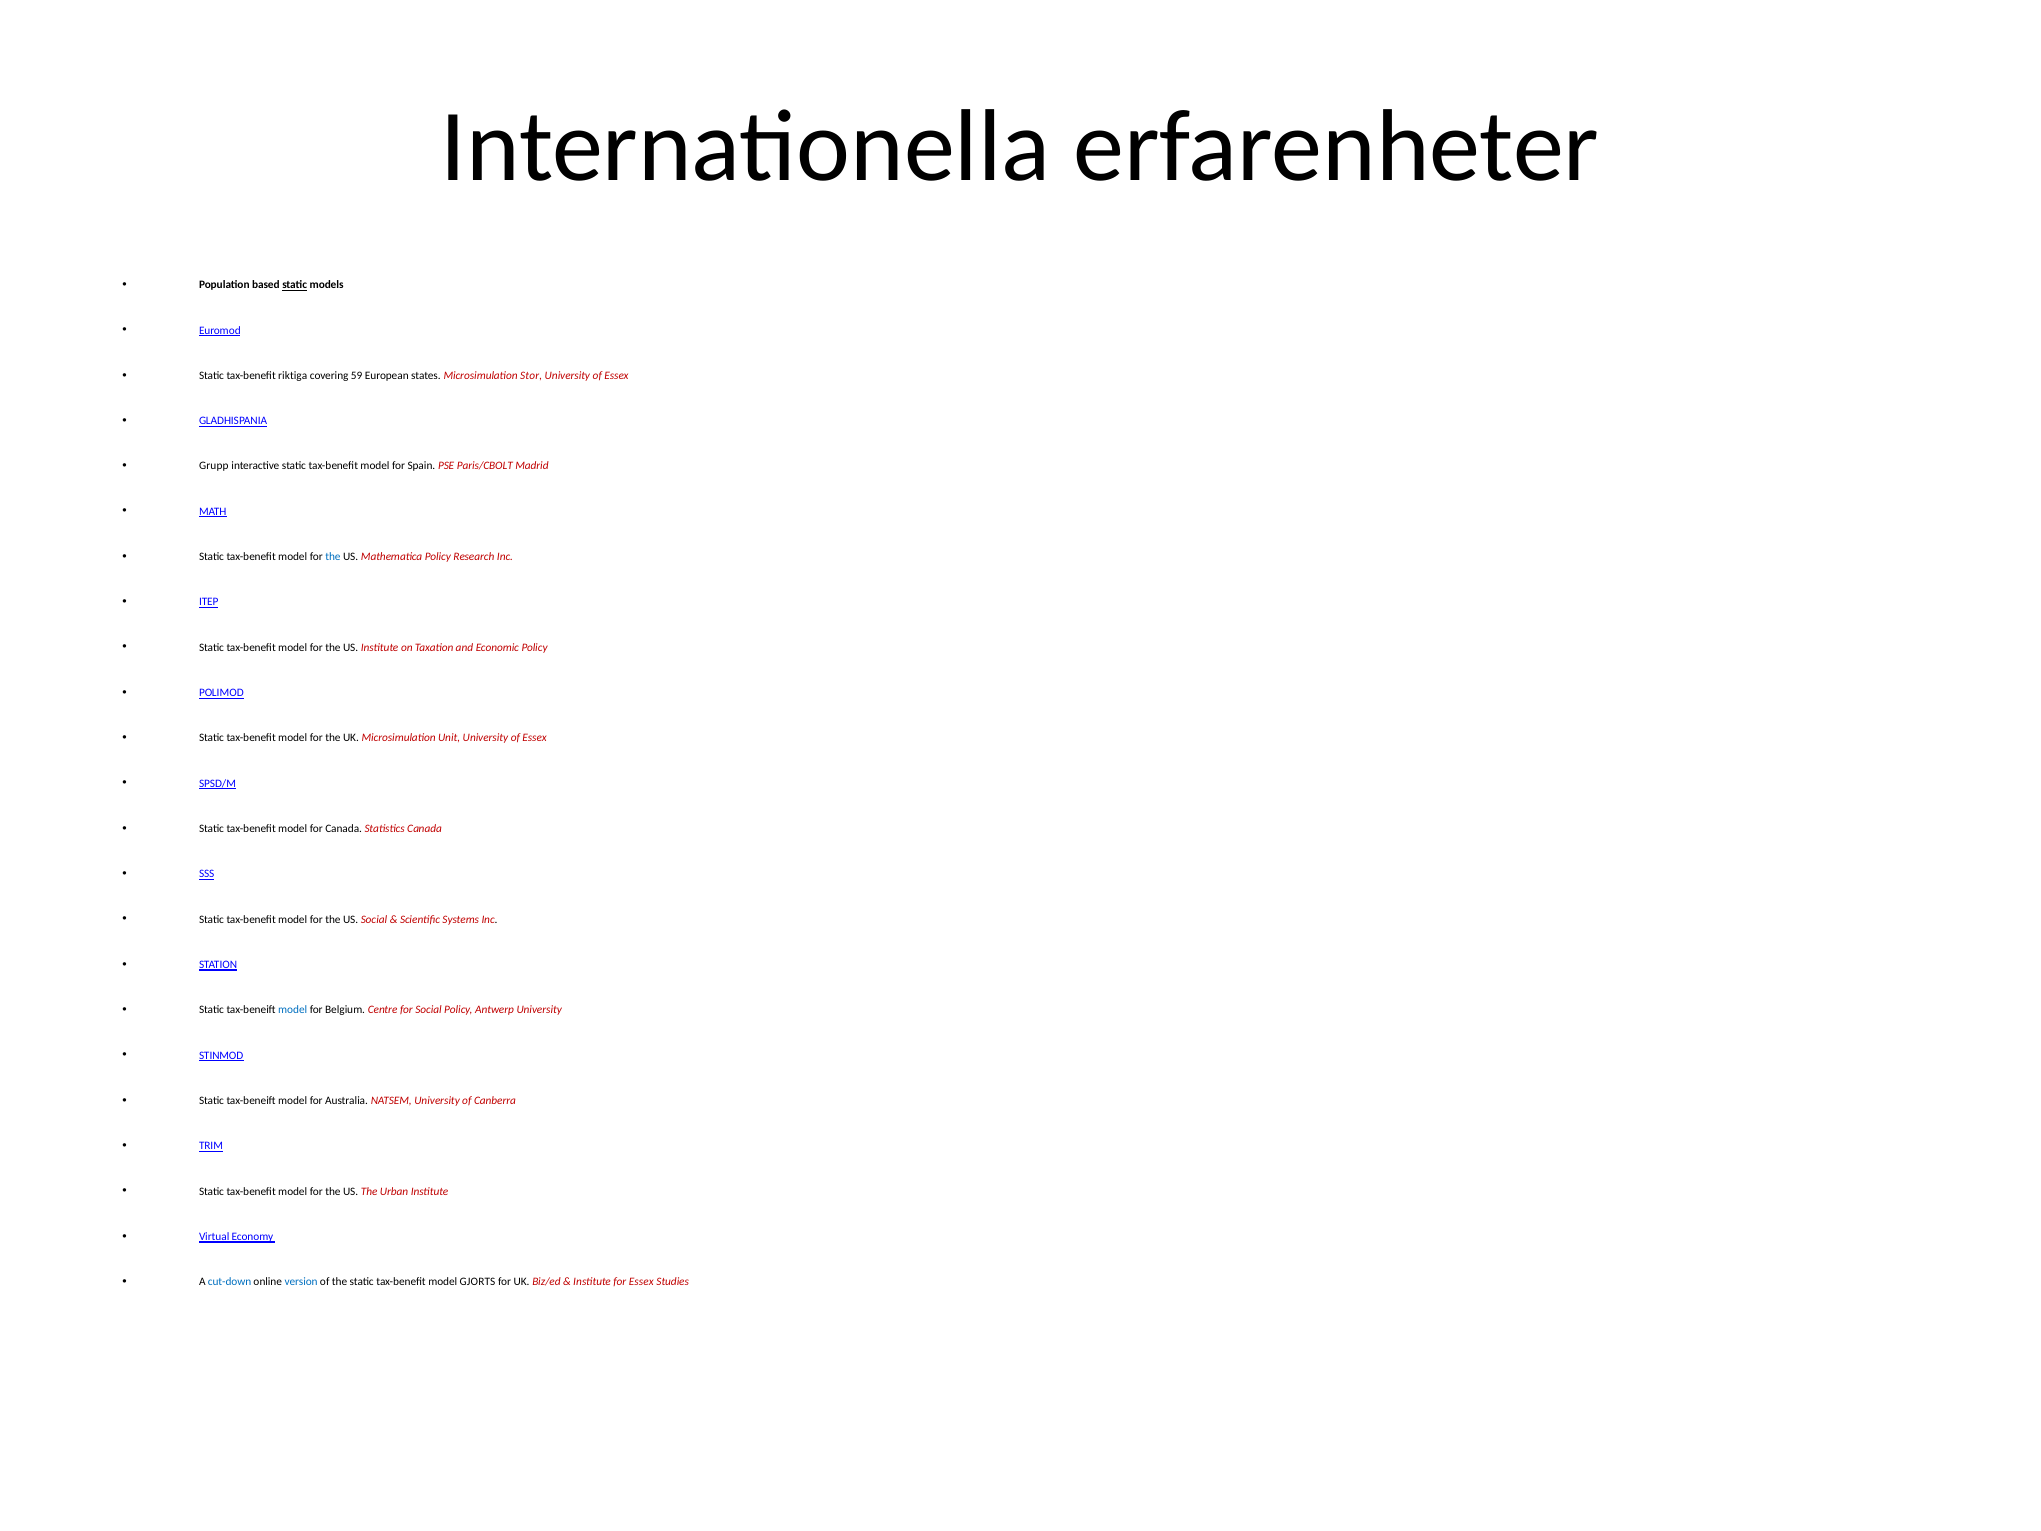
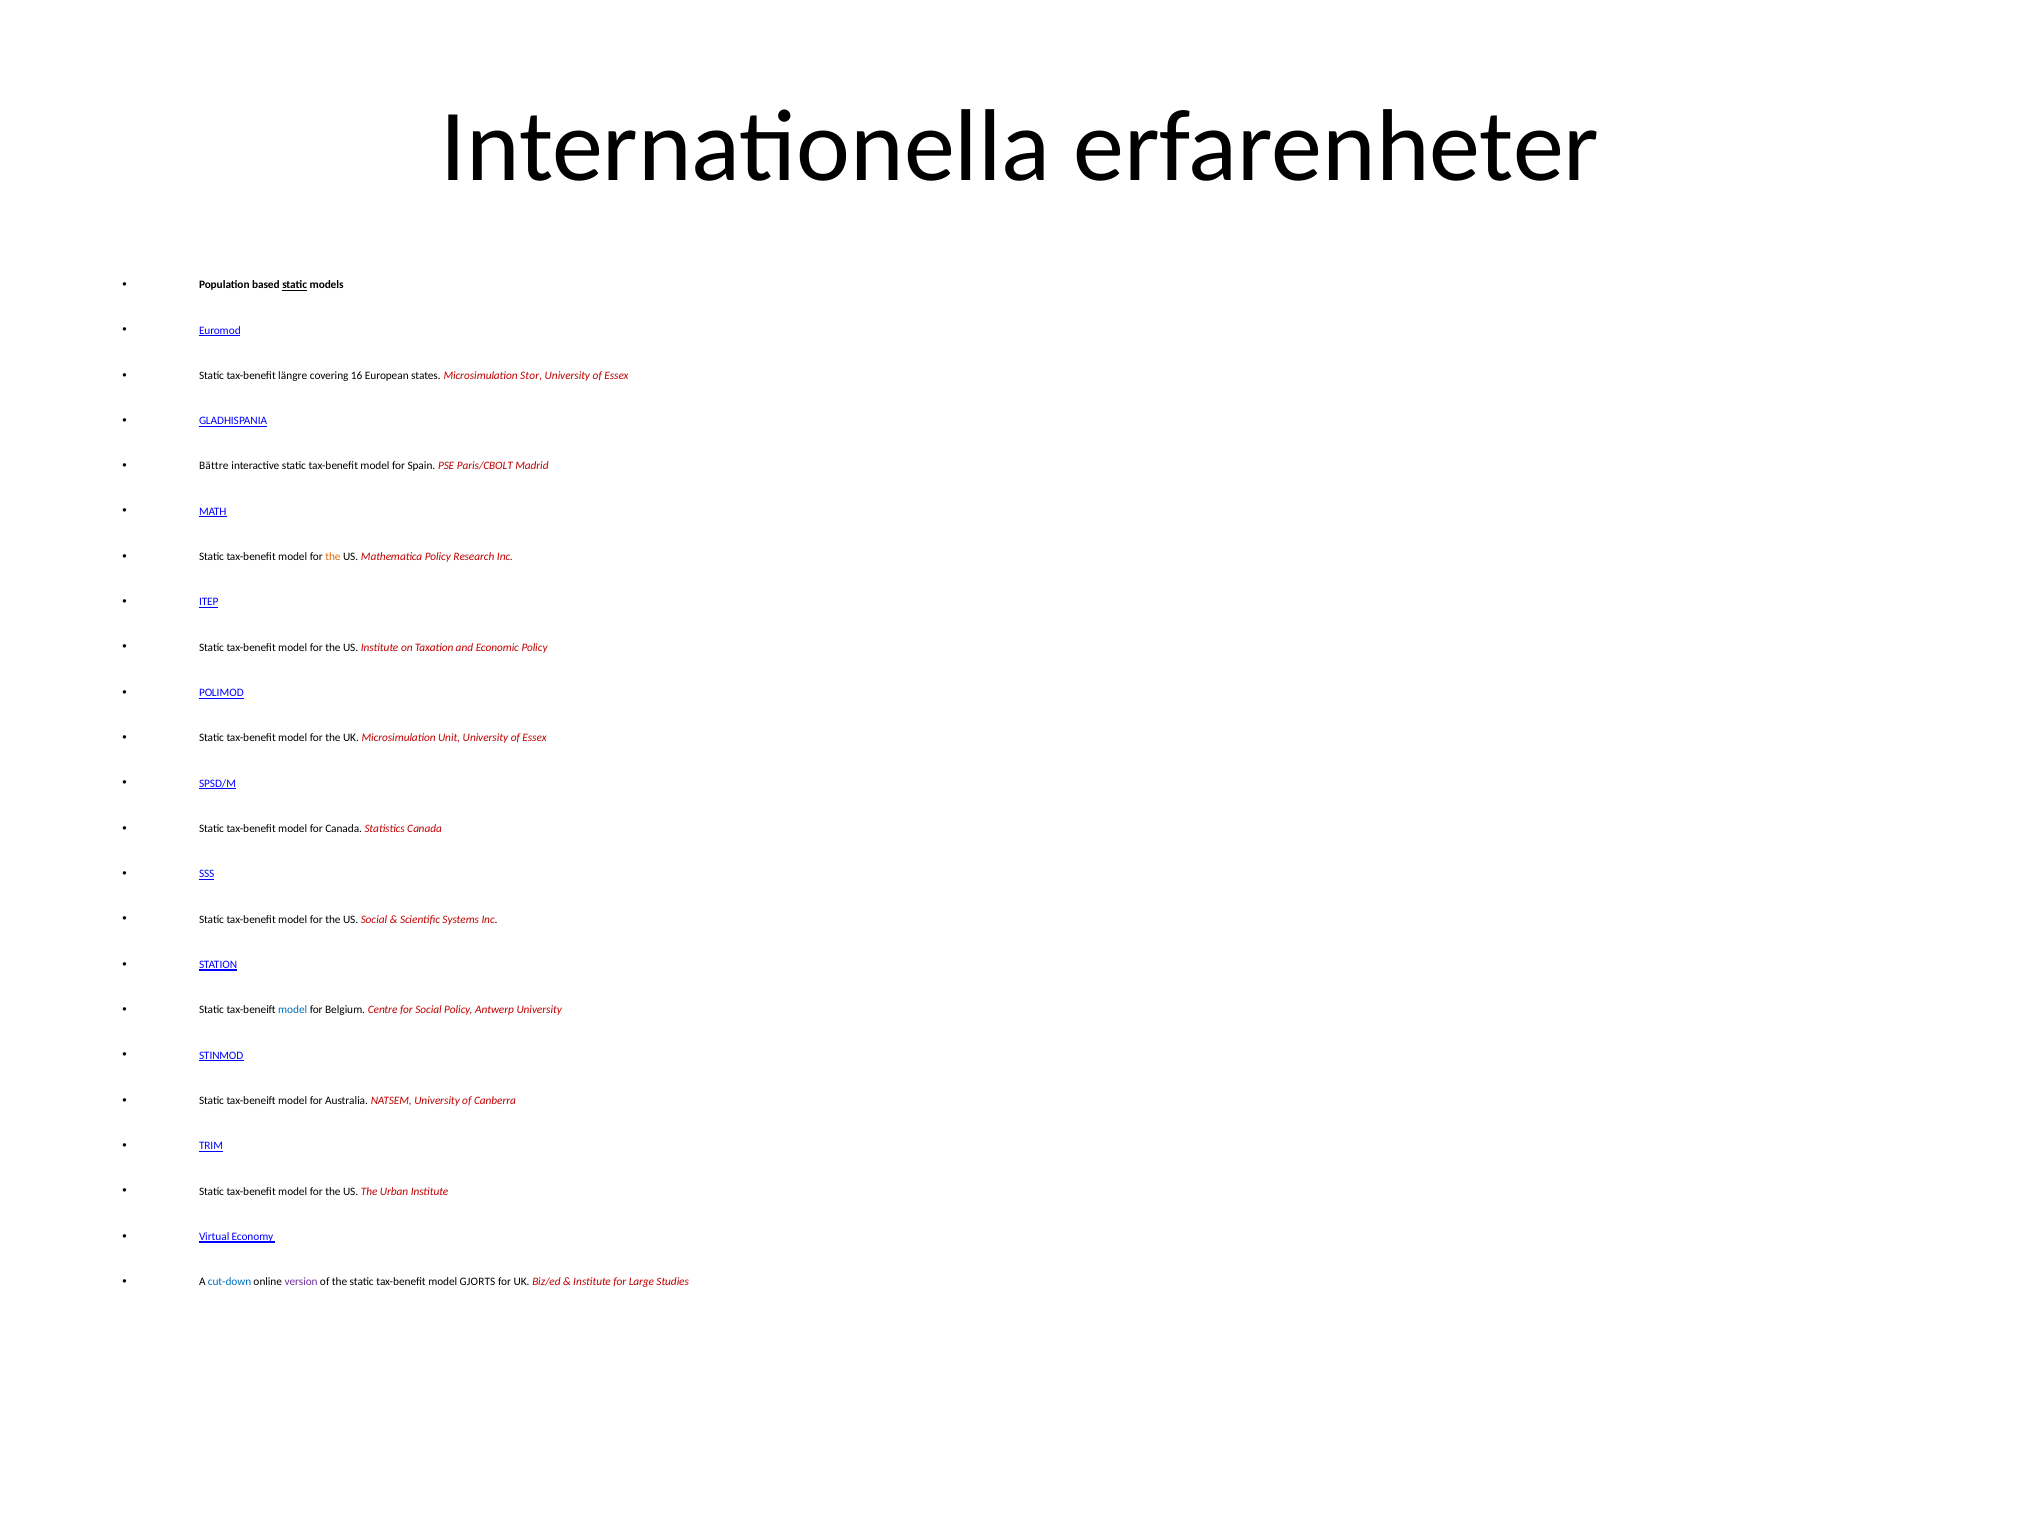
riktiga: riktiga -> längre
59: 59 -> 16
Grupp: Grupp -> Bättre
the at (333, 557) colour: blue -> orange
version colour: blue -> purple
for Essex: Essex -> Large
